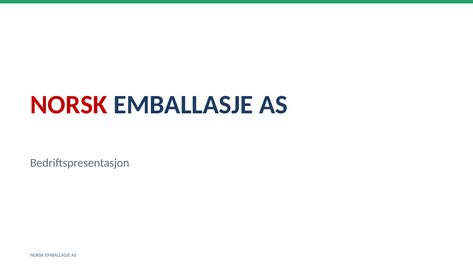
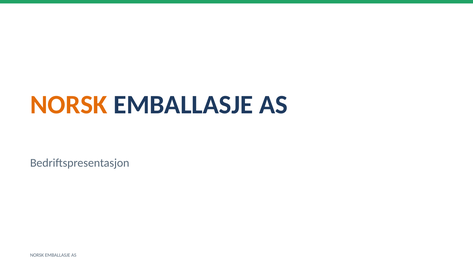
NORSK at (69, 105) colour: red -> orange
